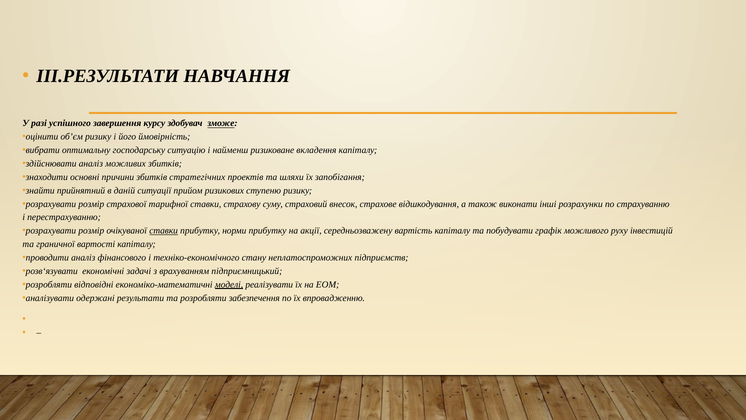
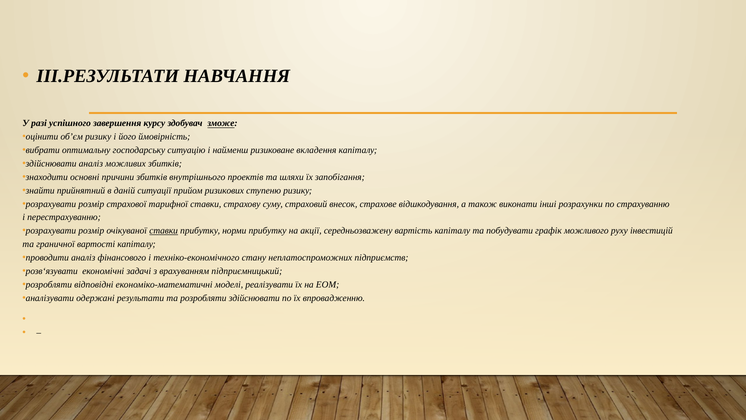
стратегічних: стратегічних -> внутрішнього
моделі underline: present -> none
розробляти забезпечення: забезпечення -> здійснювати
